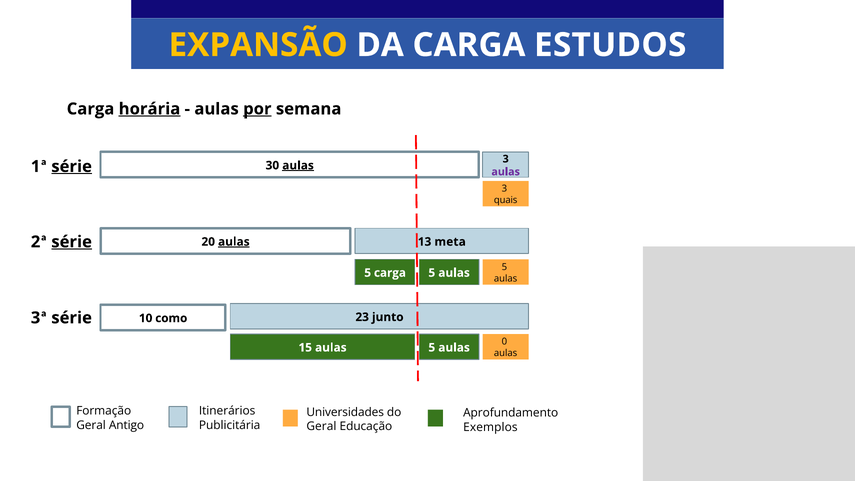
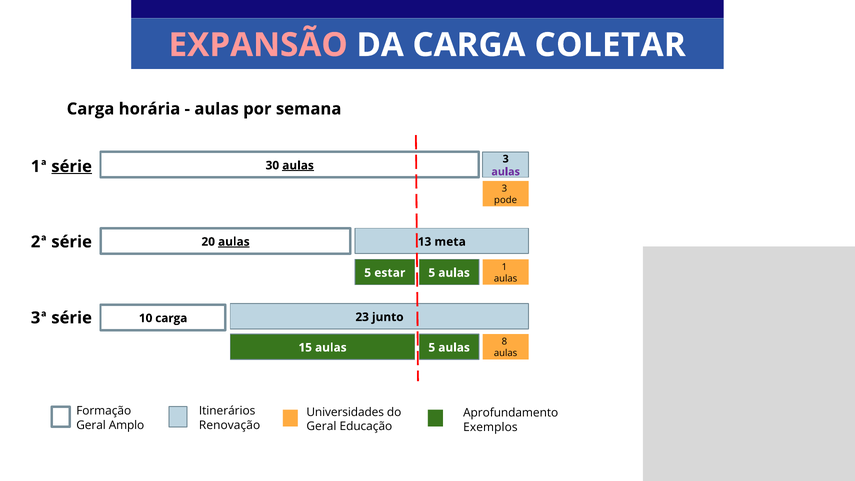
EXPANSÃO colour: yellow -> pink
ESTUDOS: ESTUDOS -> COLETAR
horária underline: present -> none
por underline: present -> none
quais: quais -> pode
série at (72, 242) underline: present -> none
5 carga: carga -> estar
aulas 5: 5 -> 1
10 como: como -> carga
0: 0 -> 8
Antigo: Antigo -> Amplo
Publicitária: Publicitária -> Renovação
